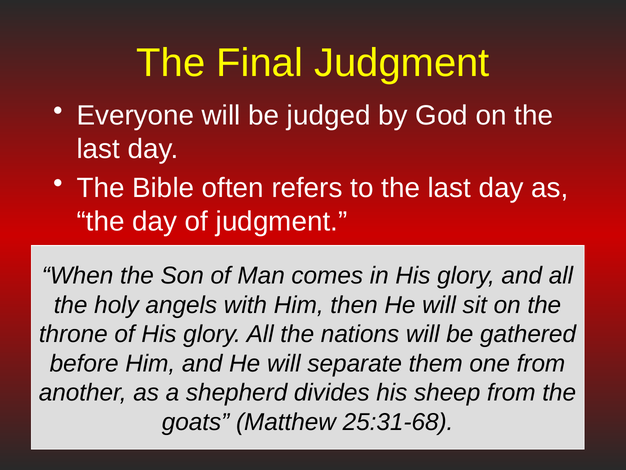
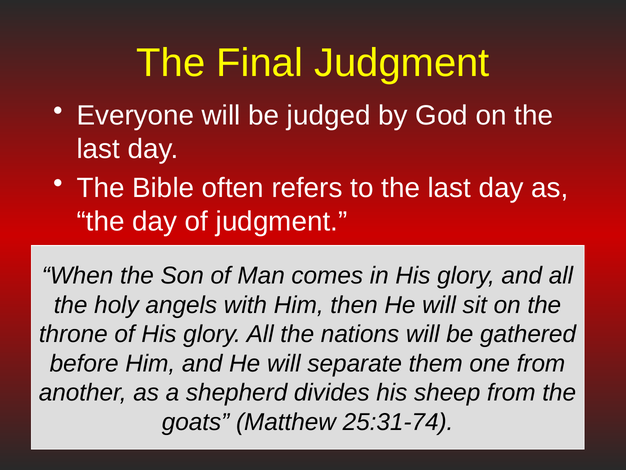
25:31-68: 25:31-68 -> 25:31-74
